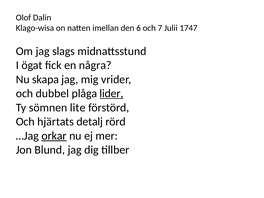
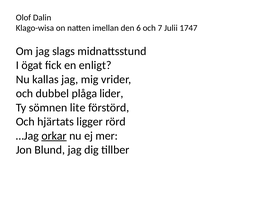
några: några -> enligt
skapa: skapa -> kallas
lider underline: present -> none
detalj: detalj -> ligger
